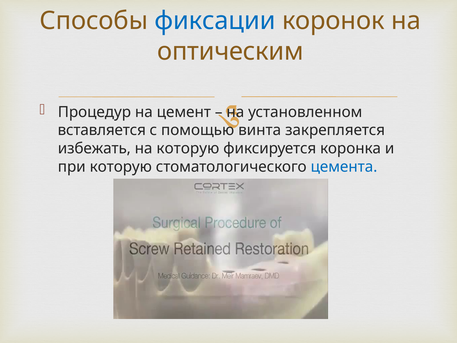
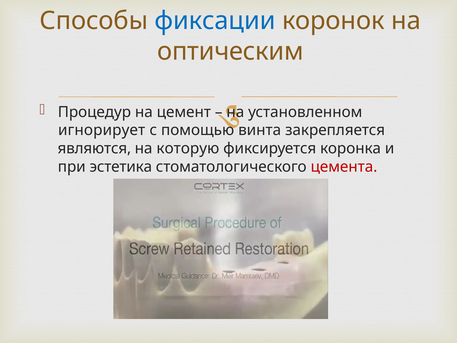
вставляется: вставляется -> игнорирует
избежать: избежать -> являются
при которую: которую -> эстетика
цемента colour: blue -> red
